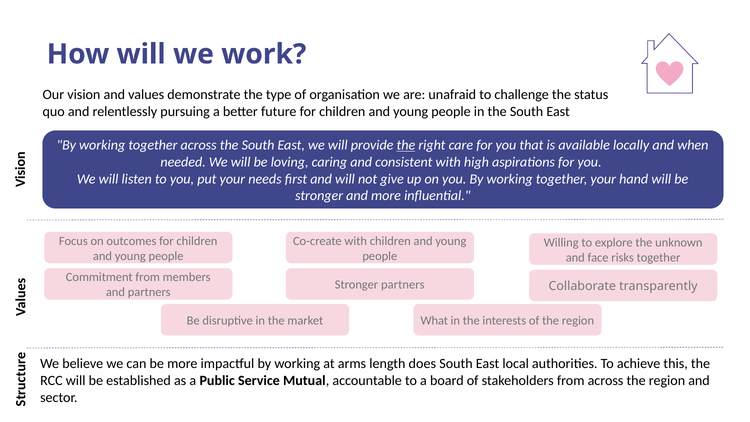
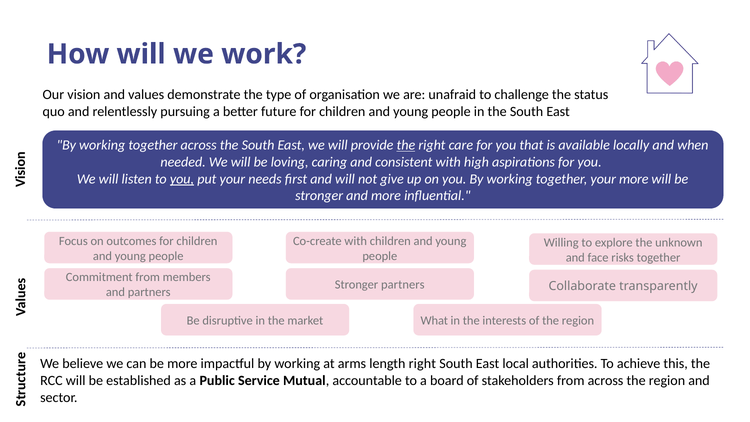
you at (182, 179) underline: none -> present
your hand: hand -> more
length does: does -> right
